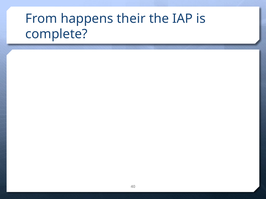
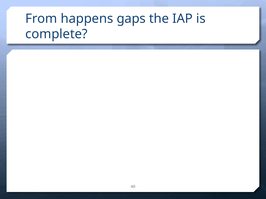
their: their -> gaps
